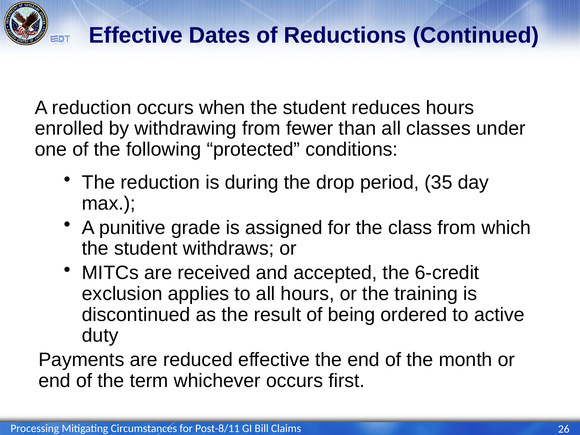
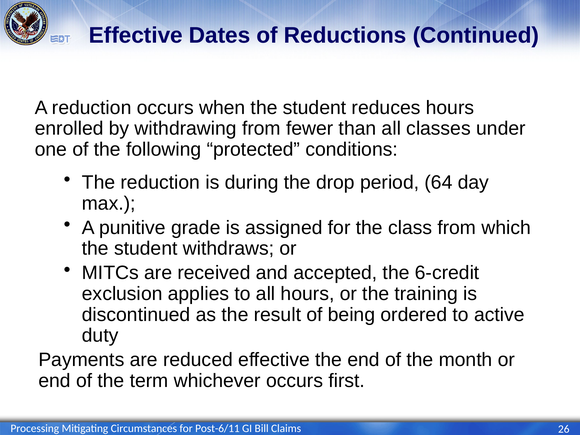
35: 35 -> 64
Post-8/11: Post-8/11 -> Post-6/11
